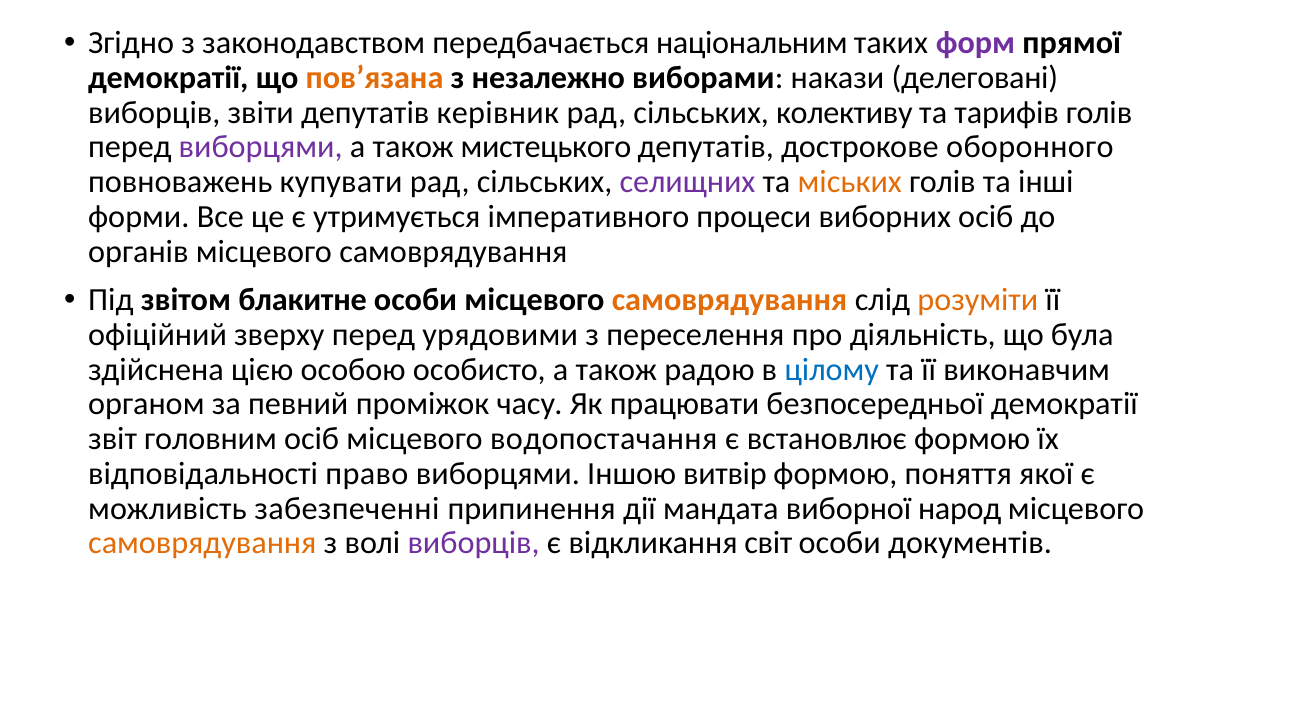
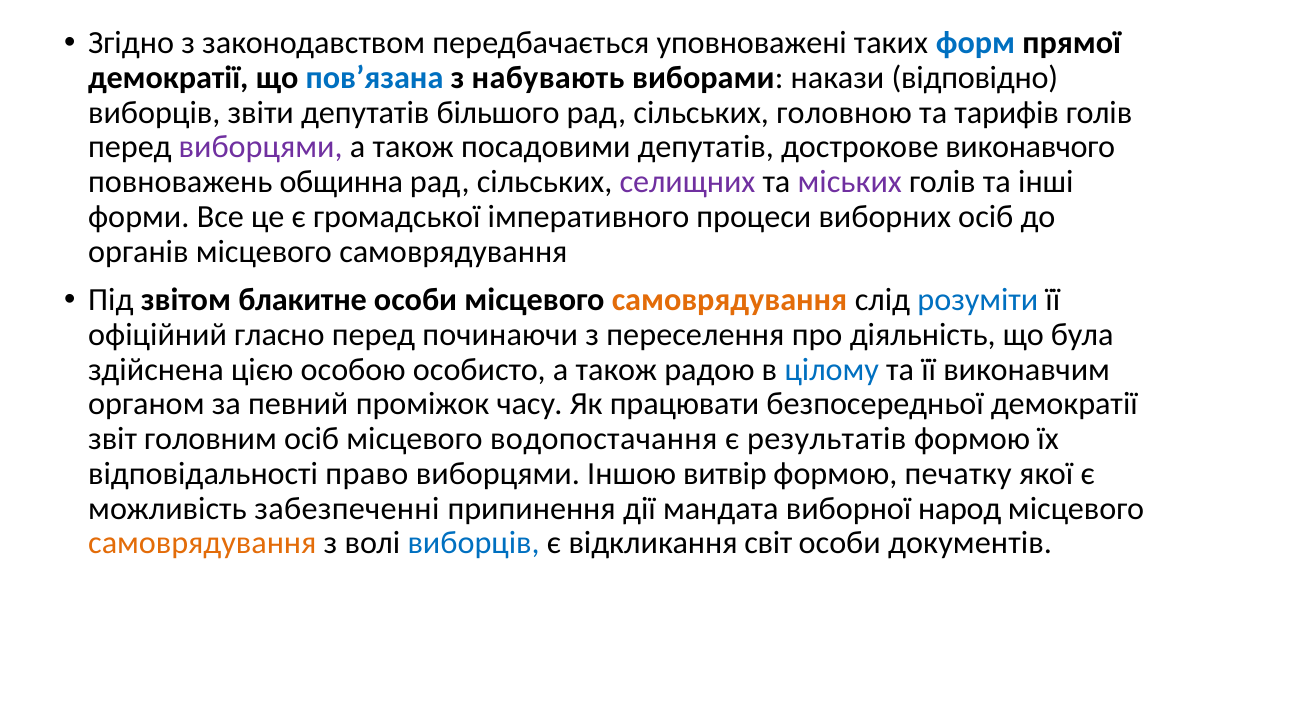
національним: національним -> уповноважені
форм colour: purple -> blue
пов’язана colour: orange -> blue
незалежно: незалежно -> набувають
делеговані: делеговані -> відповідно
керівник: керівник -> більшого
колективу: колективу -> головною
мистецького: мистецького -> посадовими
оборонного: оборонного -> виконавчого
купувати: купувати -> общинна
міських colour: orange -> purple
утримується: утримується -> громадської
розуміти colour: orange -> blue
зверху: зверху -> гласно
урядовими: урядовими -> починаючи
встановлює: встановлює -> результатів
поняття: поняття -> печатку
виборців at (474, 543) colour: purple -> blue
